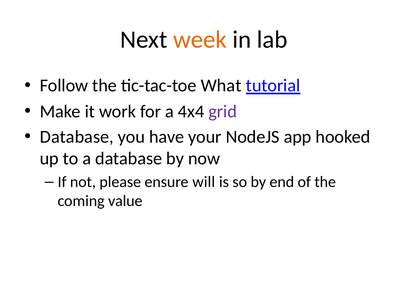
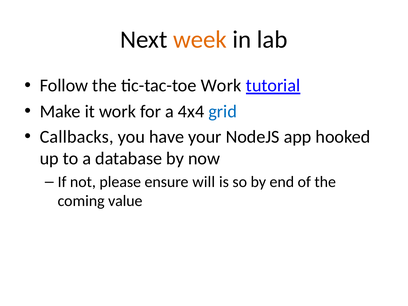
tic-tac-toe What: What -> Work
grid colour: purple -> blue
Database at (77, 137): Database -> Callbacks
